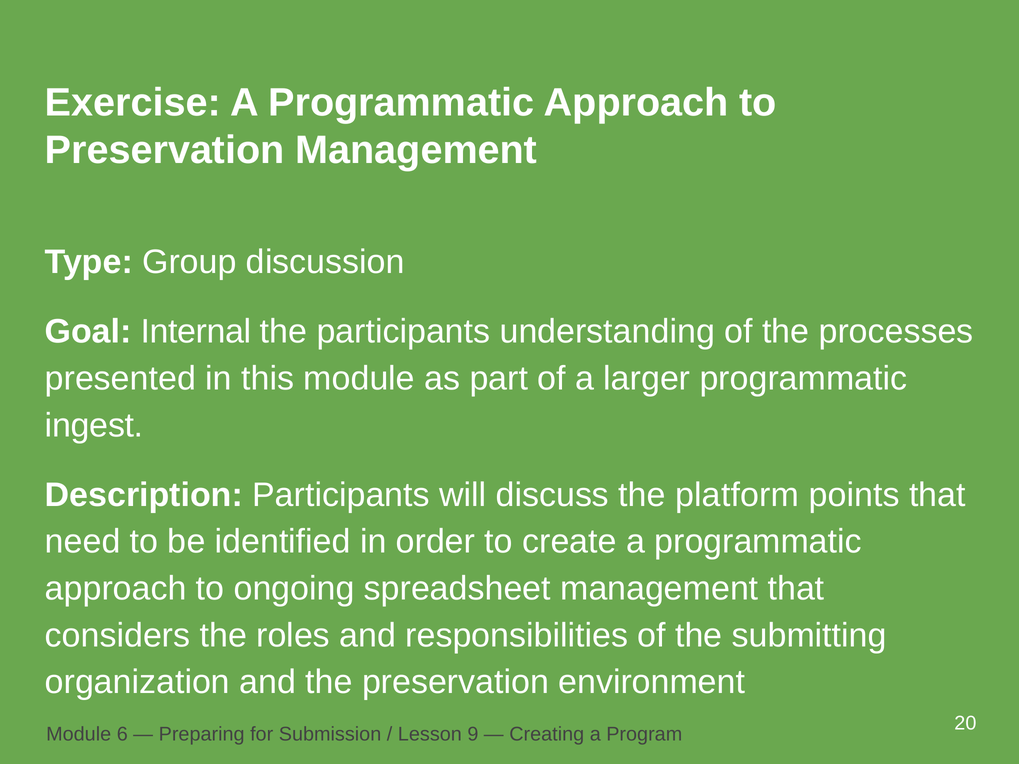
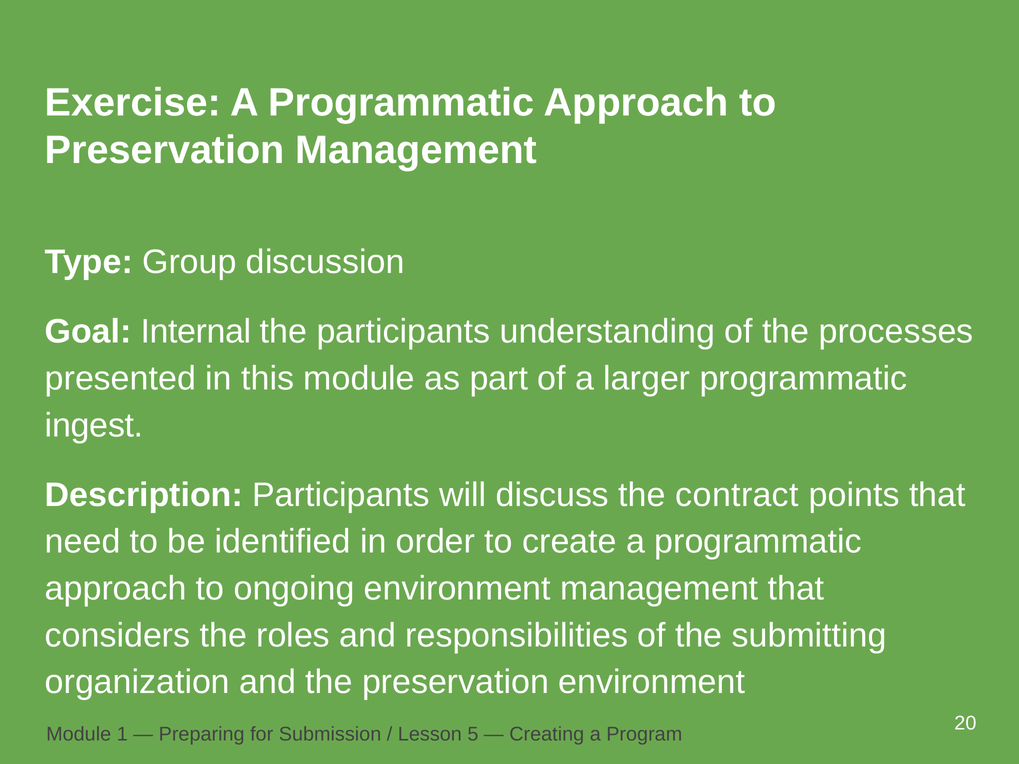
platform: platform -> contract
ongoing spreadsheet: spreadsheet -> environment
6: 6 -> 1
9: 9 -> 5
